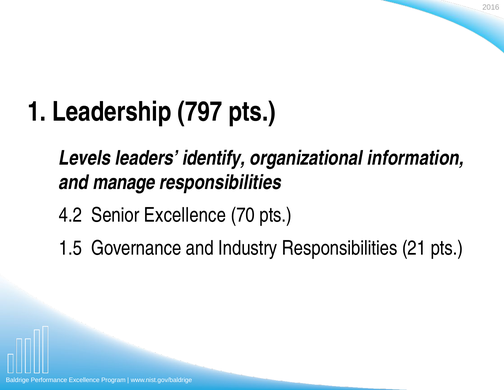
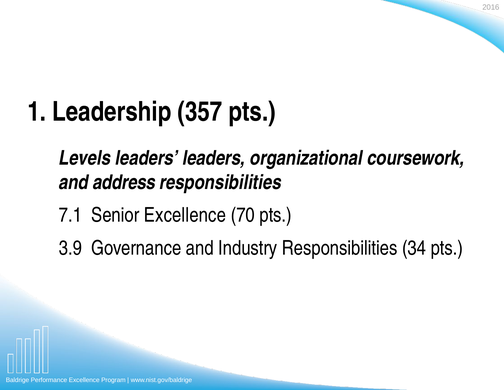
797: 797 -> 357
leaders identify: identify -> leaders
information: information -> coursework
manage: manage -> address
4.2: 4.2 -> 7.1
1.5: 1.5 -> 3.9
21: 21 -> 34
